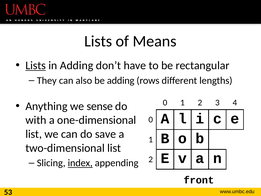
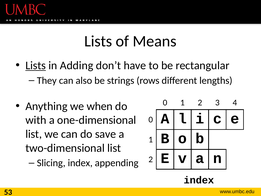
be adding: adding -> strings
sense: sense -> when
index at (80, 163) underline: present -> none
front at (199, 180): front -> index
